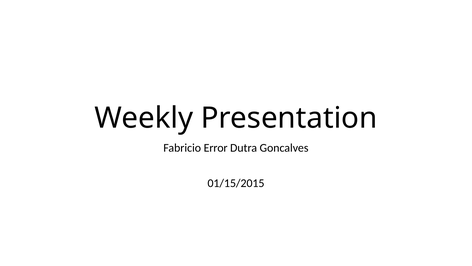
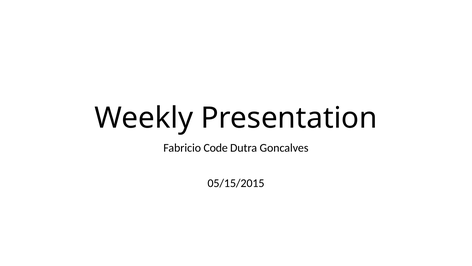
Error: Error -> Code
01/15/2015: 01/15/2015 -> 05/15/2015
